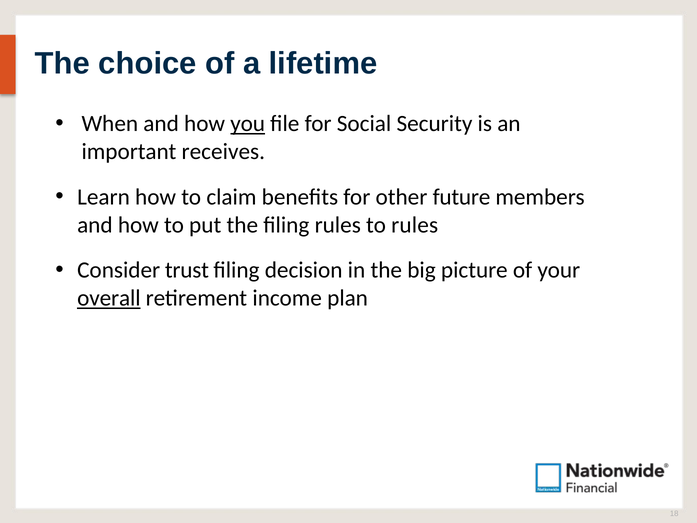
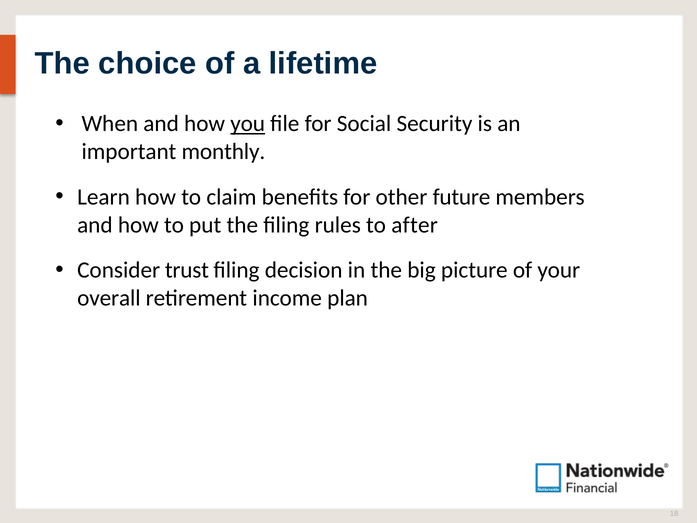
receives: receives -> monthly
to rules: rules -> after
overall underline: present -> none
